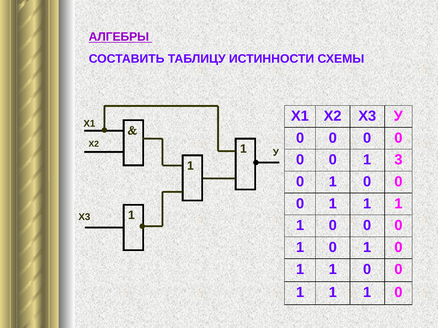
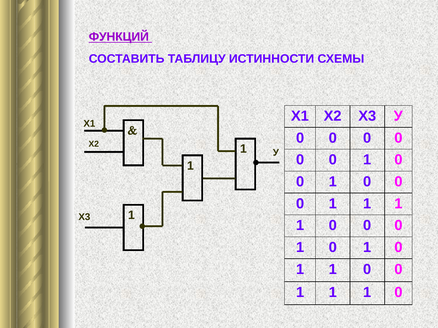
АЛГЕБРЫ: АЛГЕБРЫ -> ФУНКЦИЙ
3 at (398, 160): 3 -> 0
